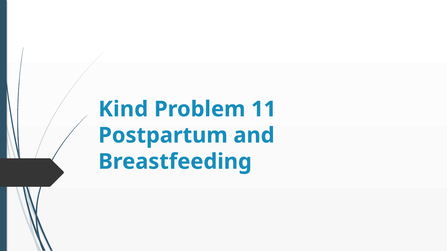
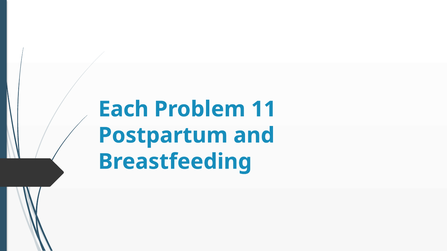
Kind: Kind -> Each
